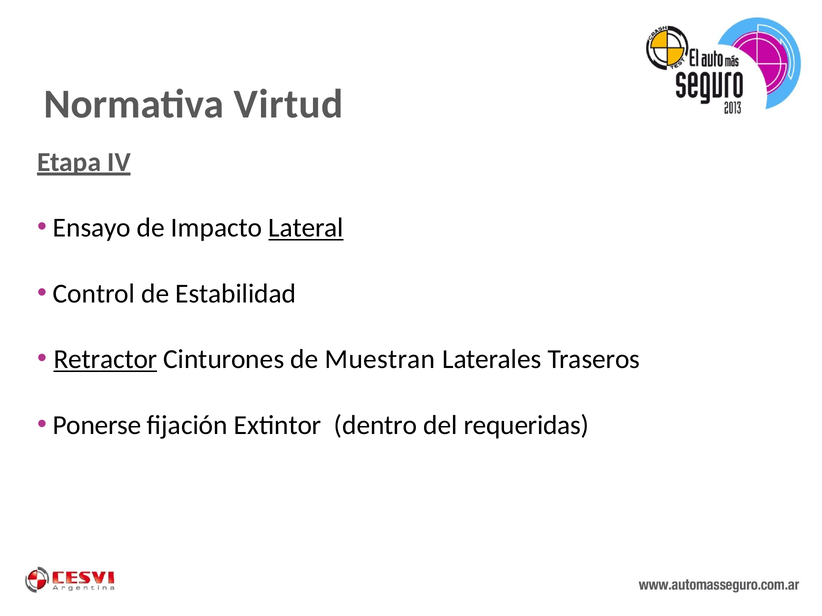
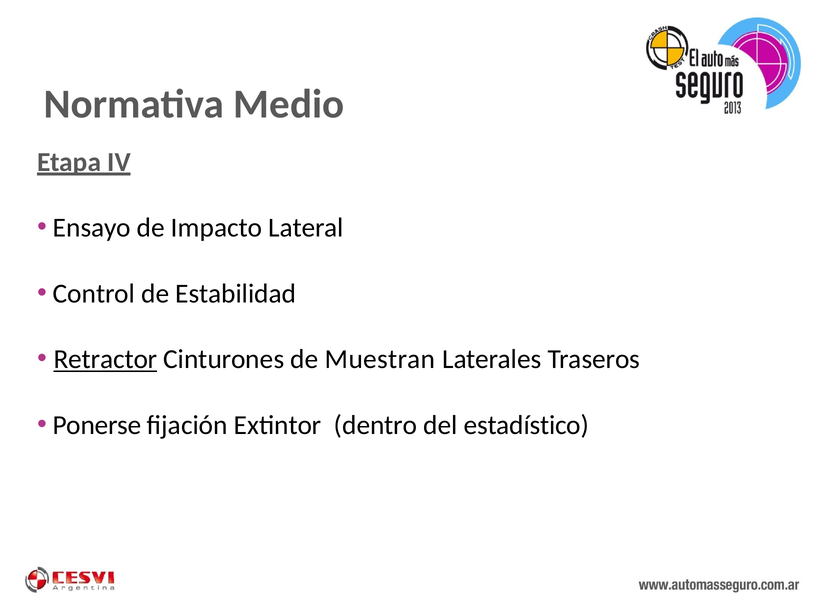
Virtud: Virtud -> Medio
Lateral underline: present -> none
requeridas: requeridas -> estadístico
